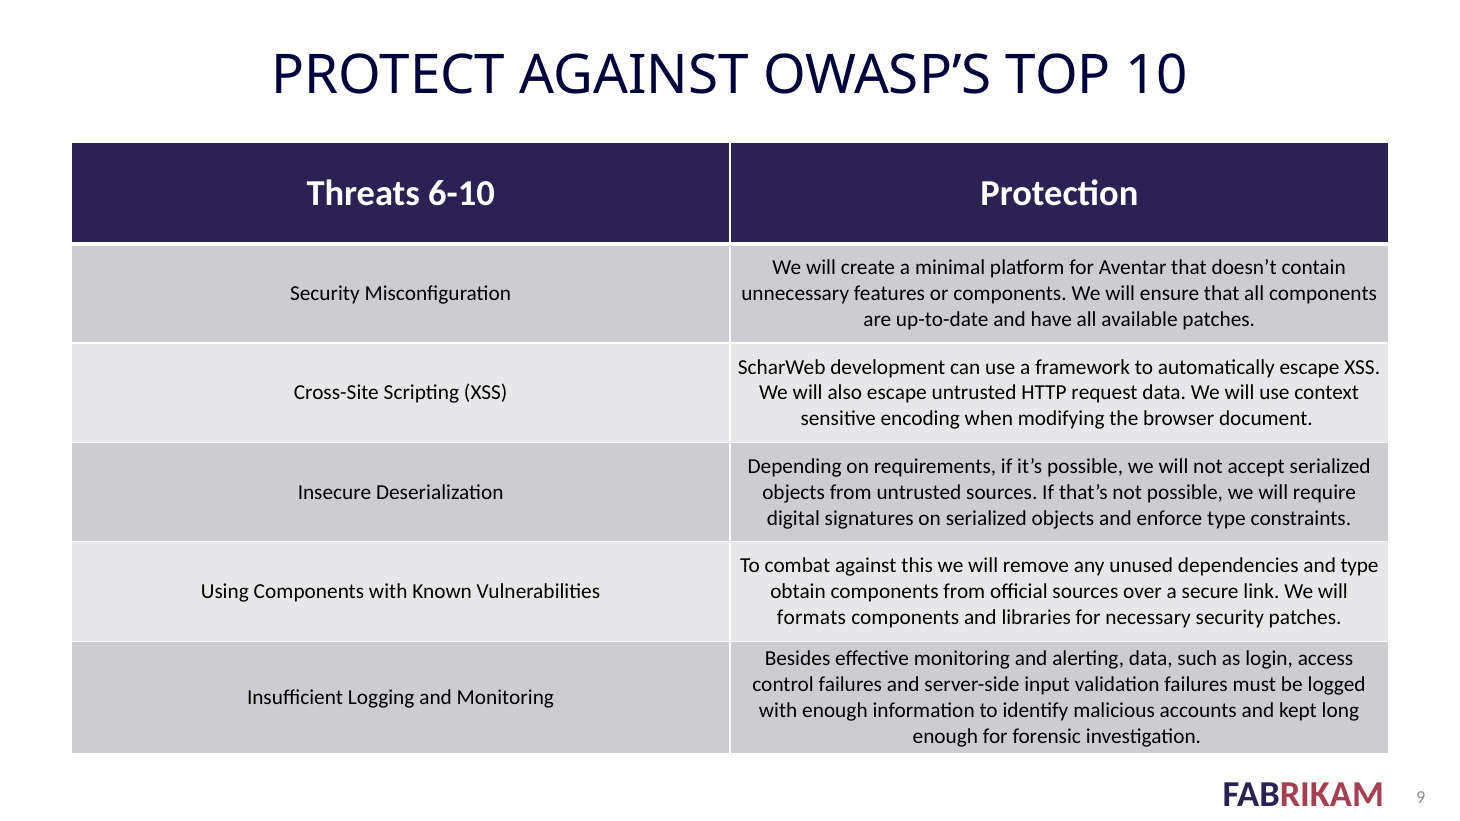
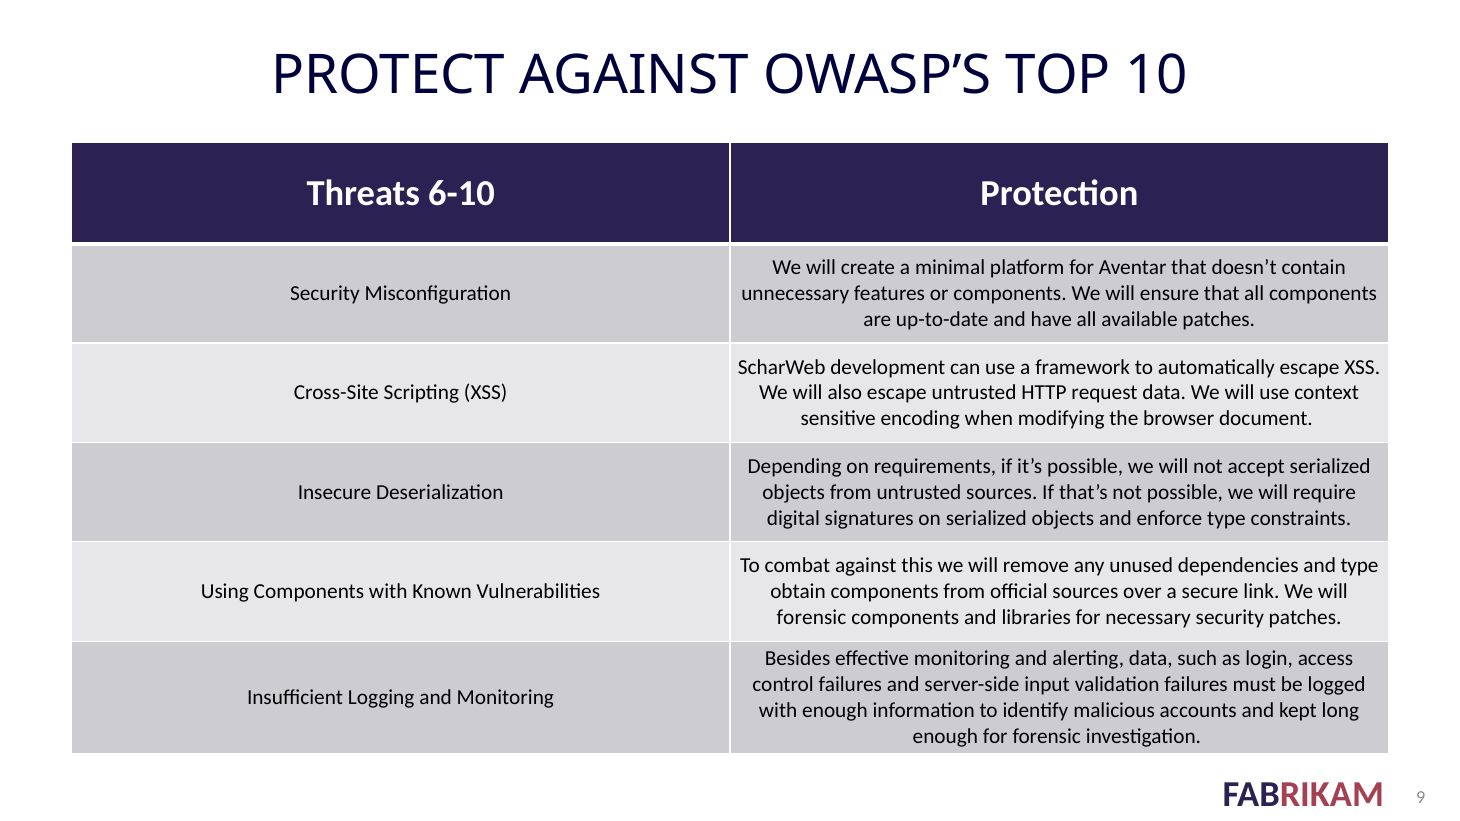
formats at (811, 618): formats -> forensic
